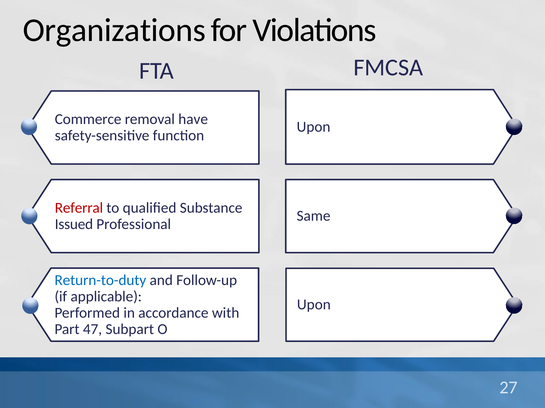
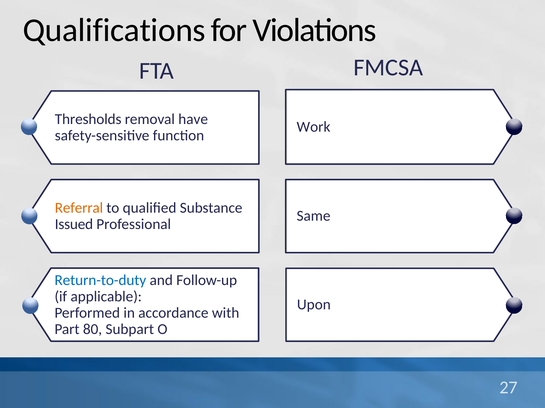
Organizations: Organizations -> Qualifications
Commerce: Commerce -> Thresholds
Upon at (314, 127): Upon -> Work
Referral colour: red -> orange
47: 47 -> 80
